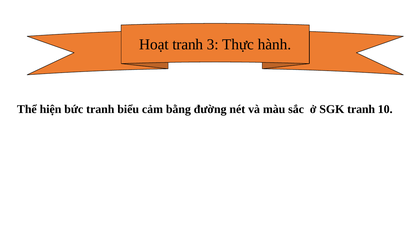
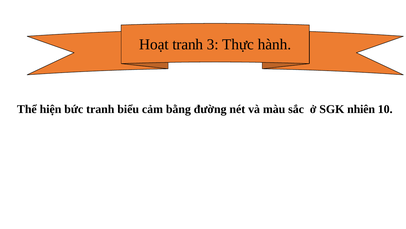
SGK tranh: tranh -> nhiên
